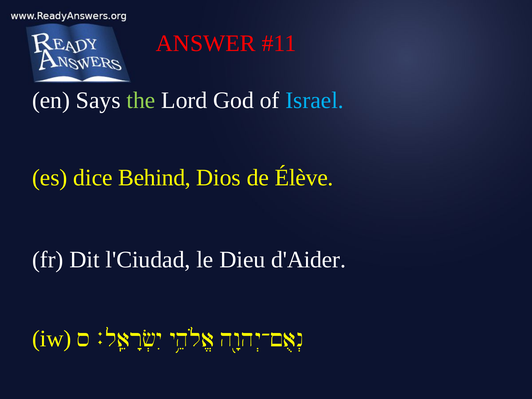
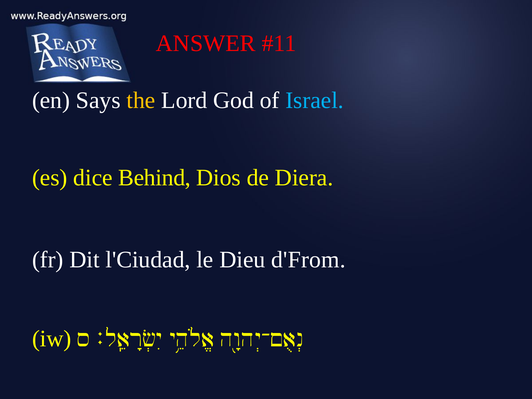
the colour: light green -> yellow
Élève: Élève -> Diera
d'Aider: d'Aider -> d'From
